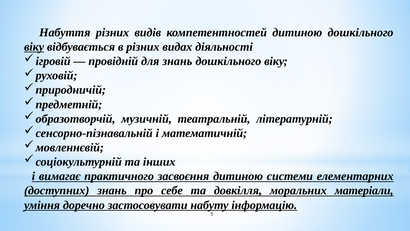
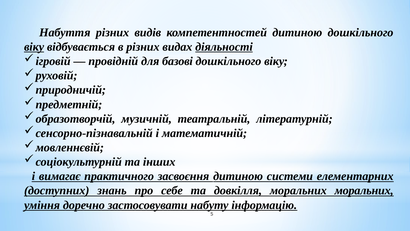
діяльності underline: none -> present
для знань: знань -> базові
моральних матеріали: матеріали -> моральних
